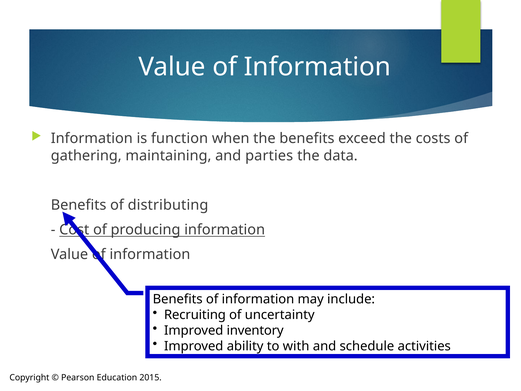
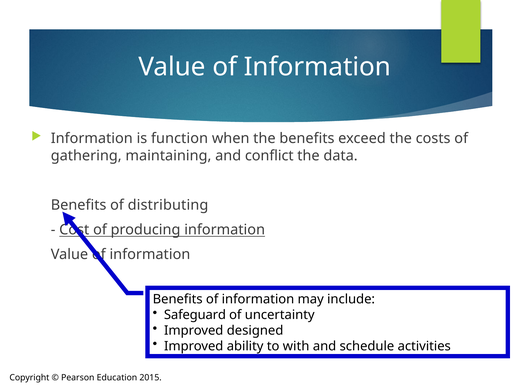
parties: parties -> conflict
Recruiting: Recruiting -> Safeguard
inventory: inventory -> designed
